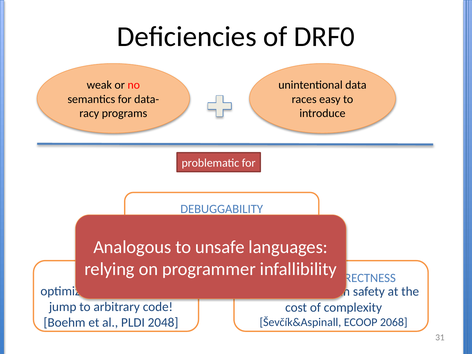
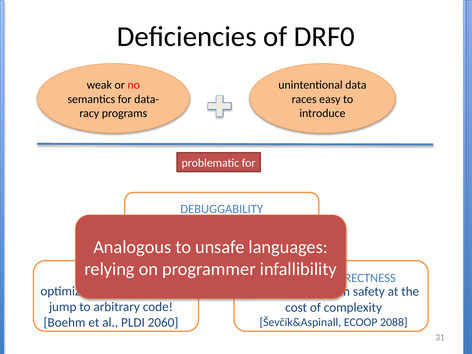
2048: 2048 -> 2060
2068: 2068 -> 2088
